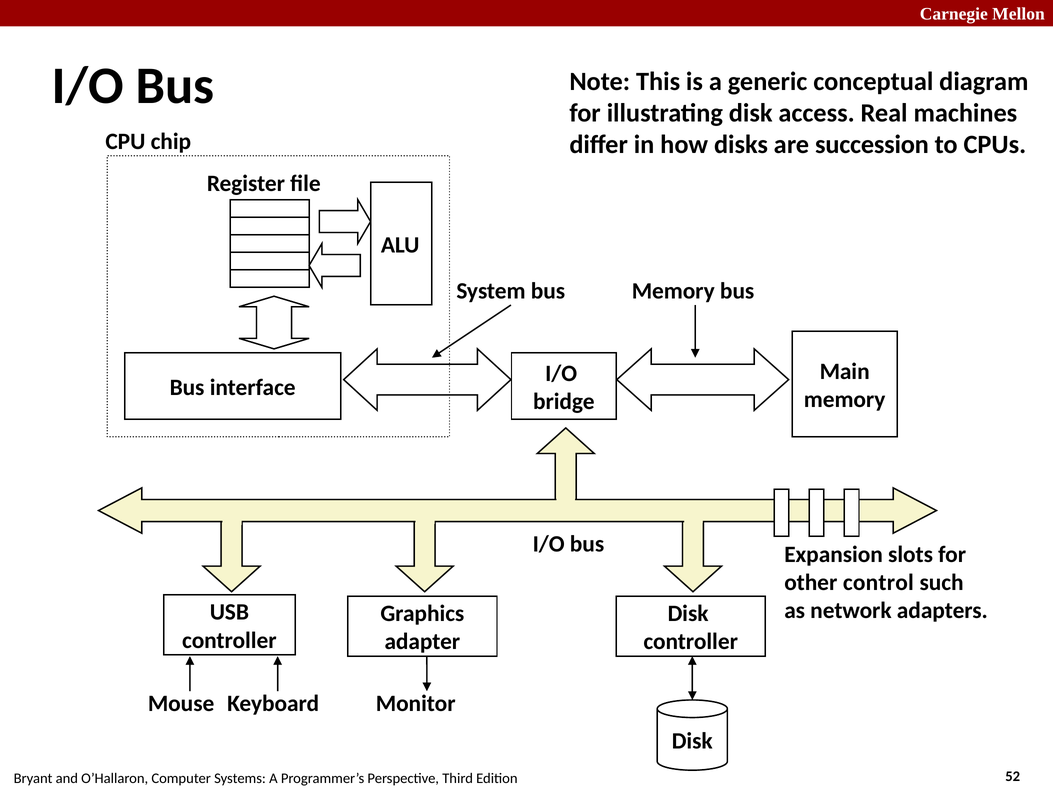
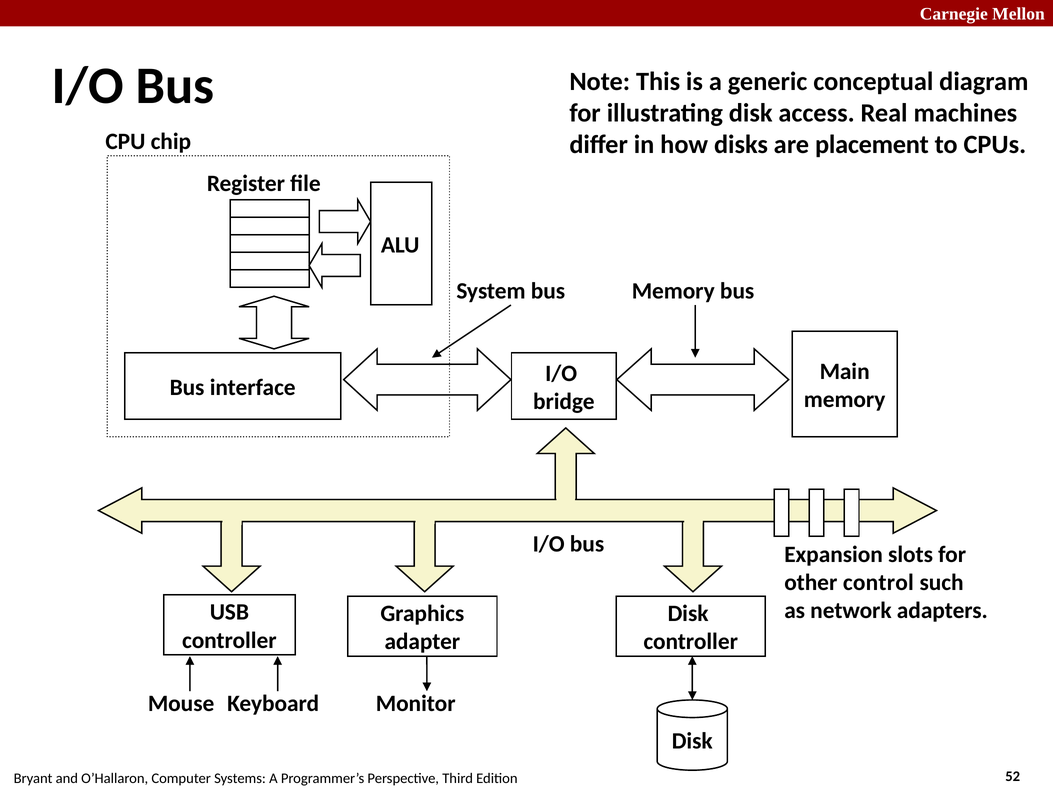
succession: succession -> placement
